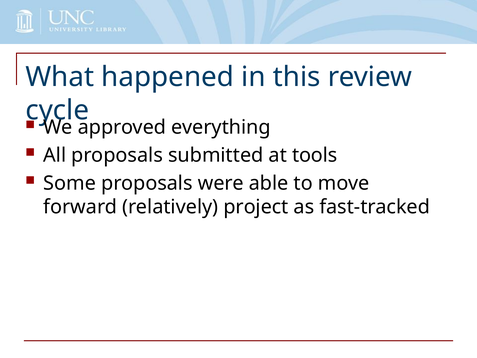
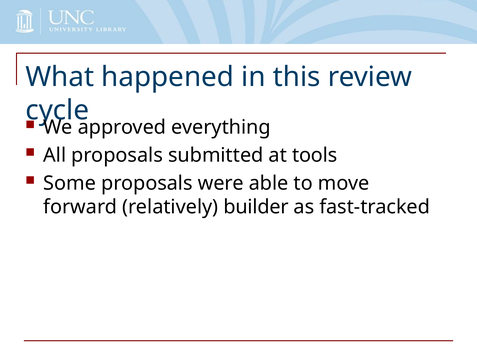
project: project -> builder
